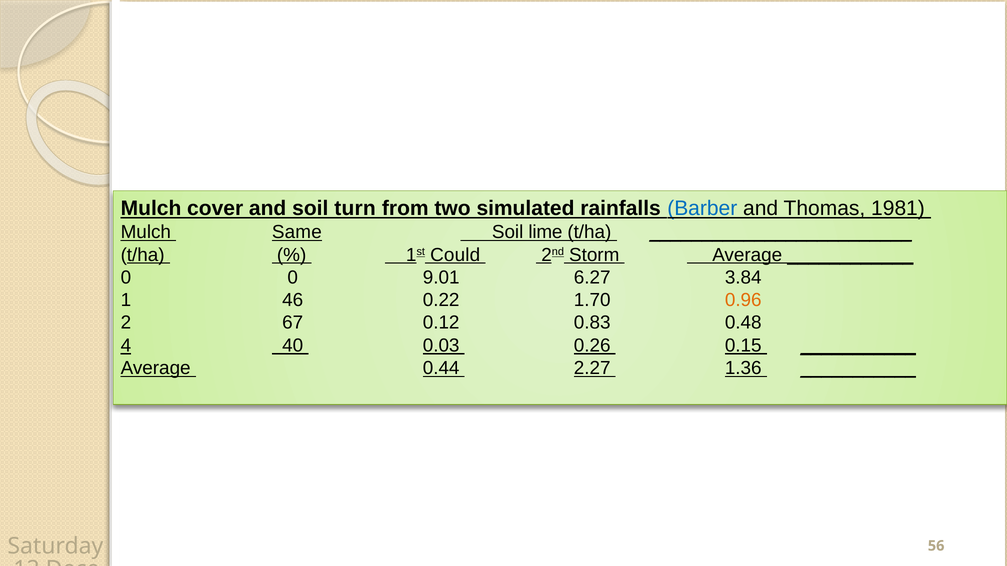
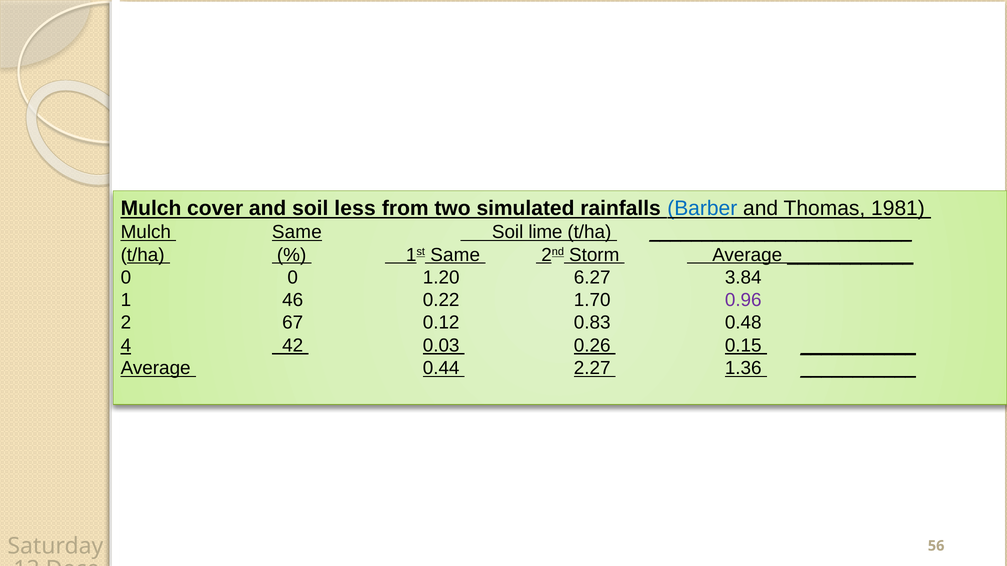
turn: turn -> less
1st Could: Could -> Same
9.01: 9.01 -> 1.20
0.96 colour: orange -> purple
40: 40 -> 42
